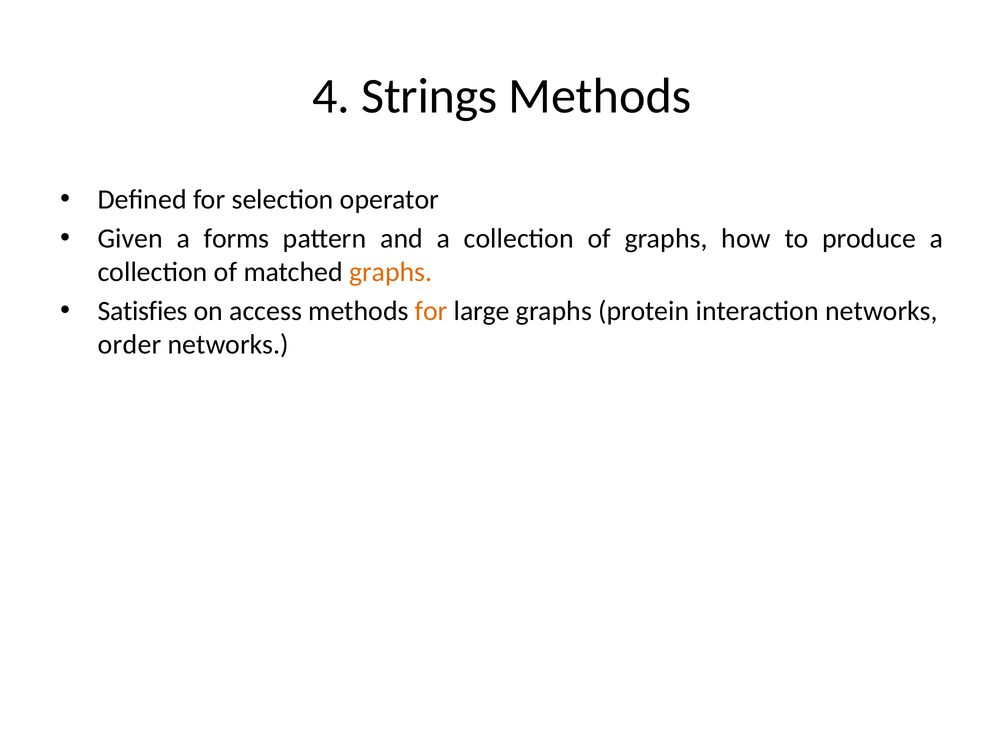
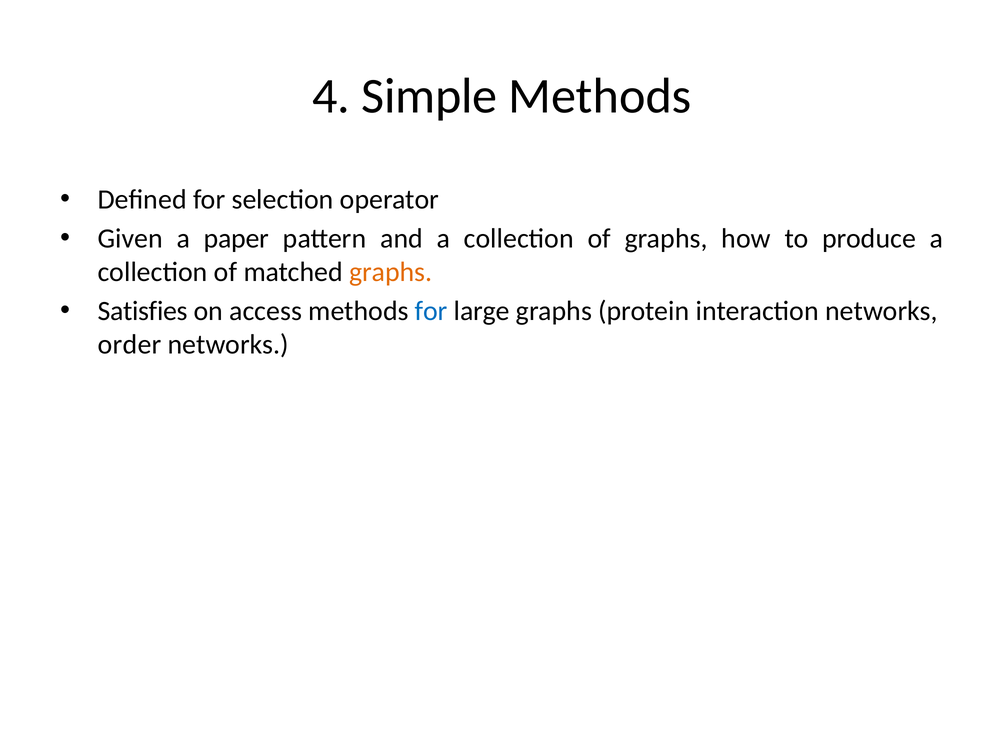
Strings: Strings -> Simple
forms: forms -> paper
for at (431, 311) colour: orange -> blue
